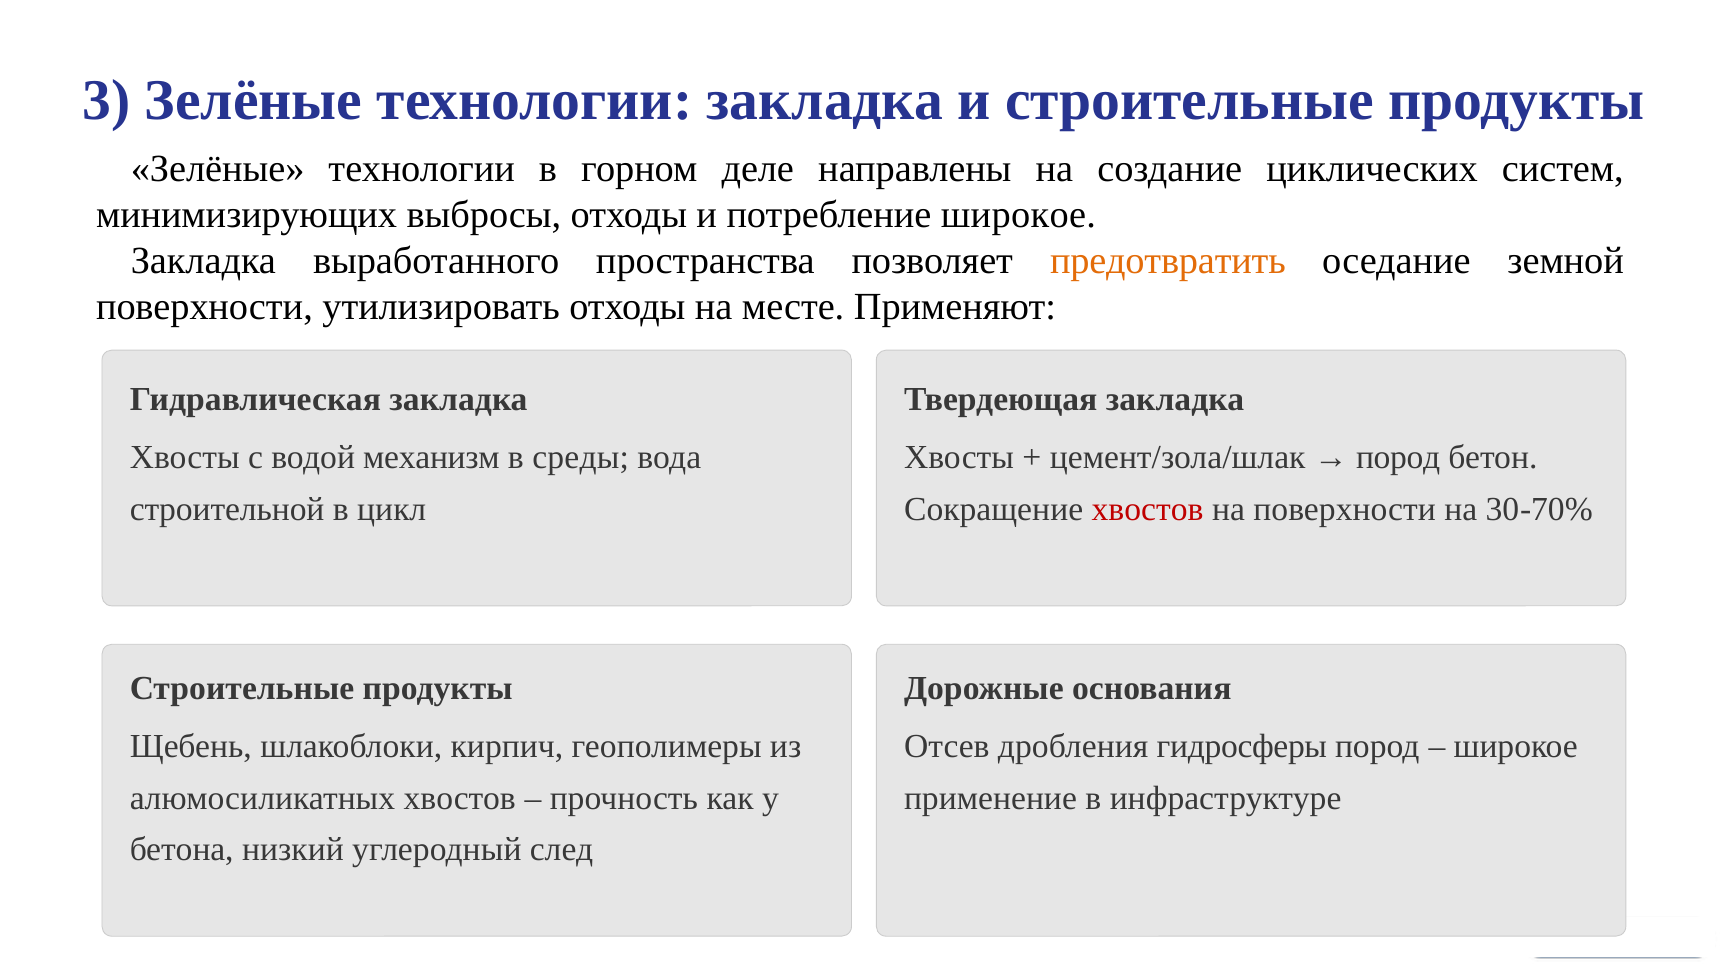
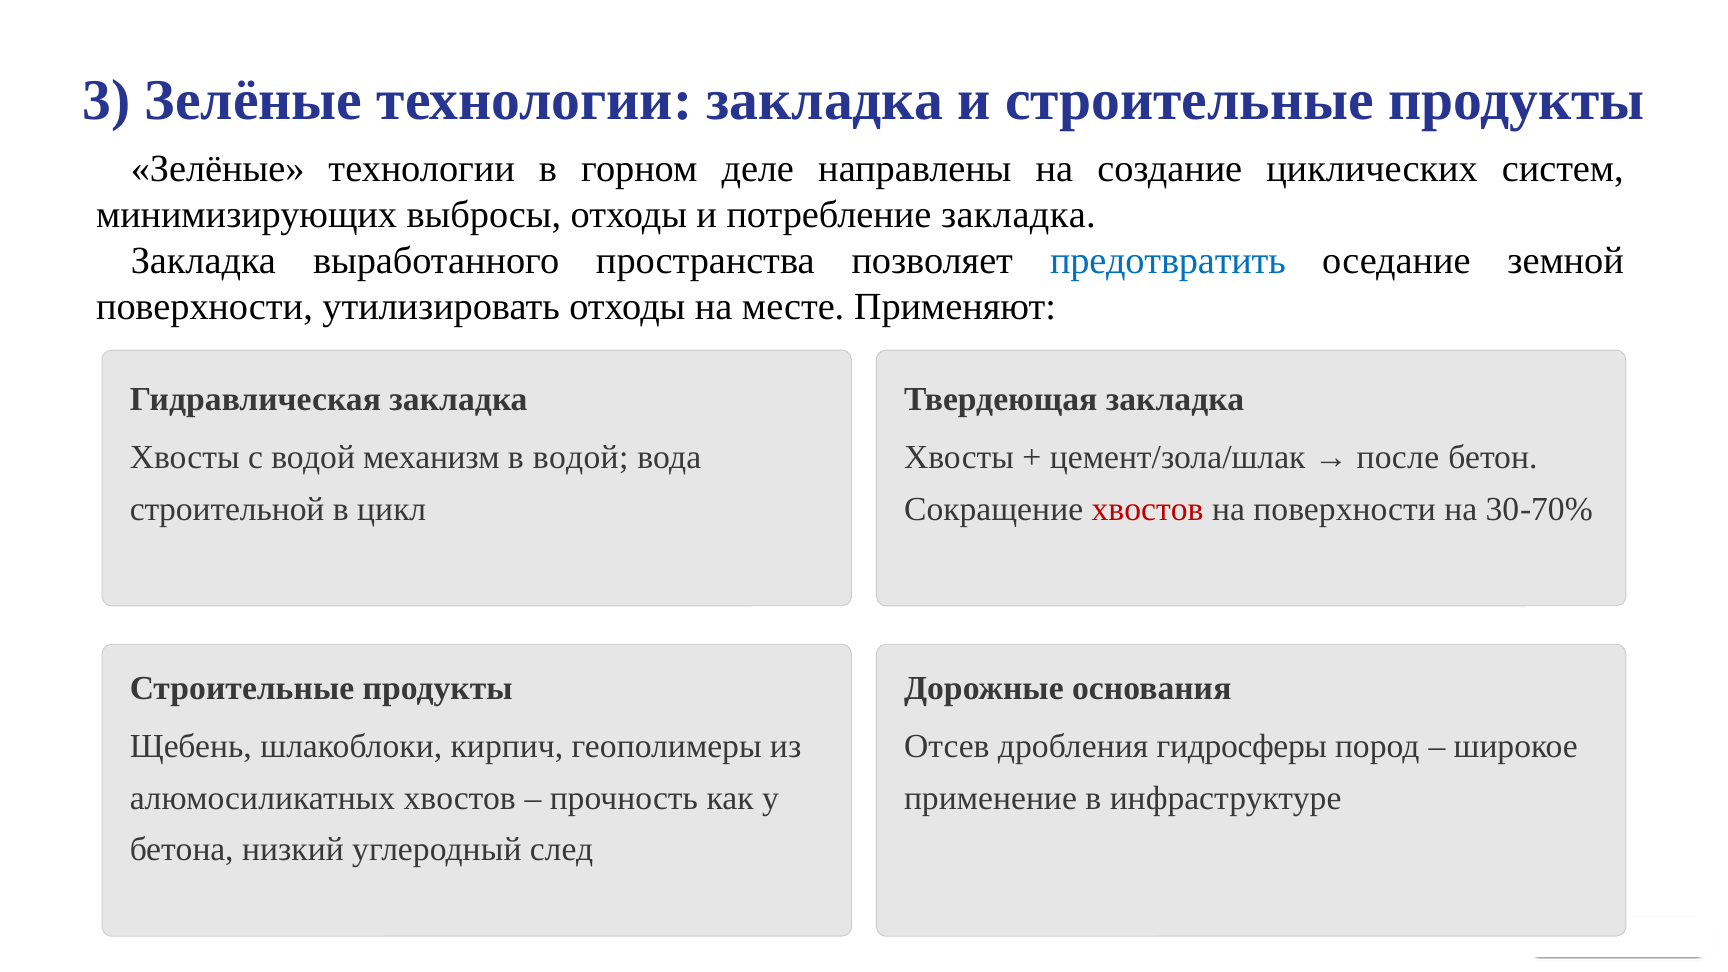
потребление широкое: широкое -> закладка
предотвратить colour: orange -> blue
в среды: среды -> водой
пород at (1398, 458): пород -> после
